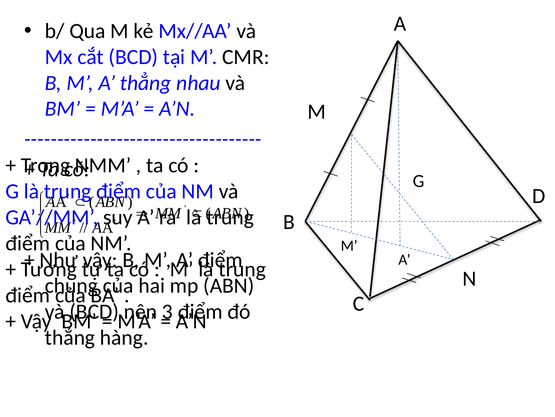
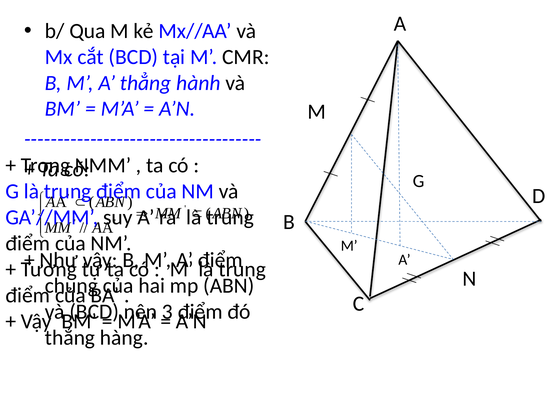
nhau: nhau -> hành
